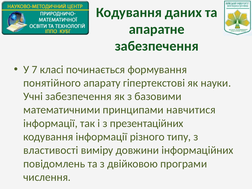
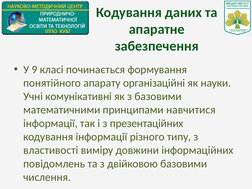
7: 7 -> 9
гіпертекстові: гіпертекстові -> організаційні
Учні забезпечення: забезпечення -> комунікативні
двійковою програми: програми -> базовими
